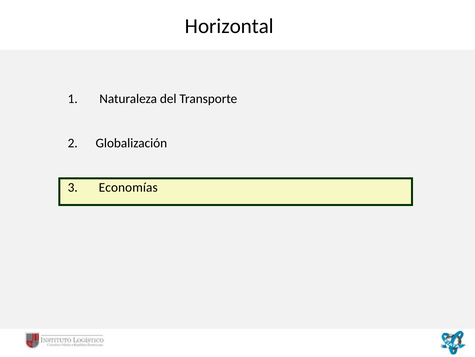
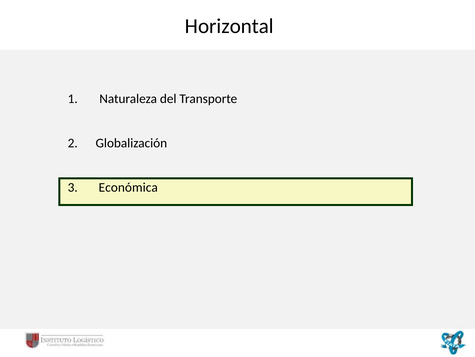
Economías: Economías -> Económica
